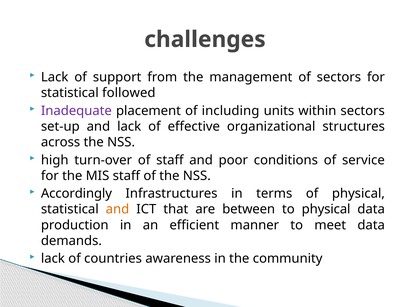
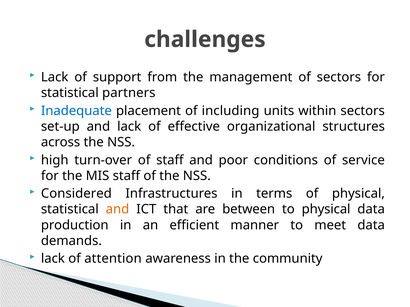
followed: followed -> partners
Inadequate colour: purple -> blue
Accordingly: Accordingly -> Considered
countries: countries -> attention
